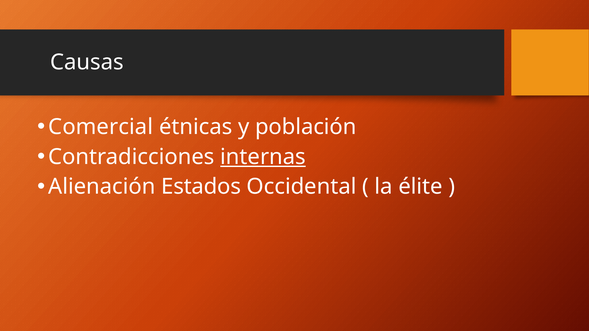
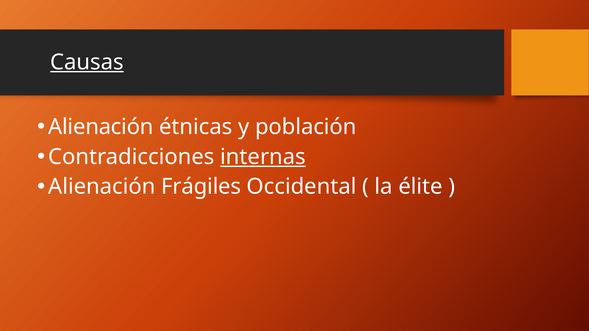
Causas underline: none -> present
Comercial at (101, 127): Comercial -> Alienación
Estados: Estados -> Frágiles
